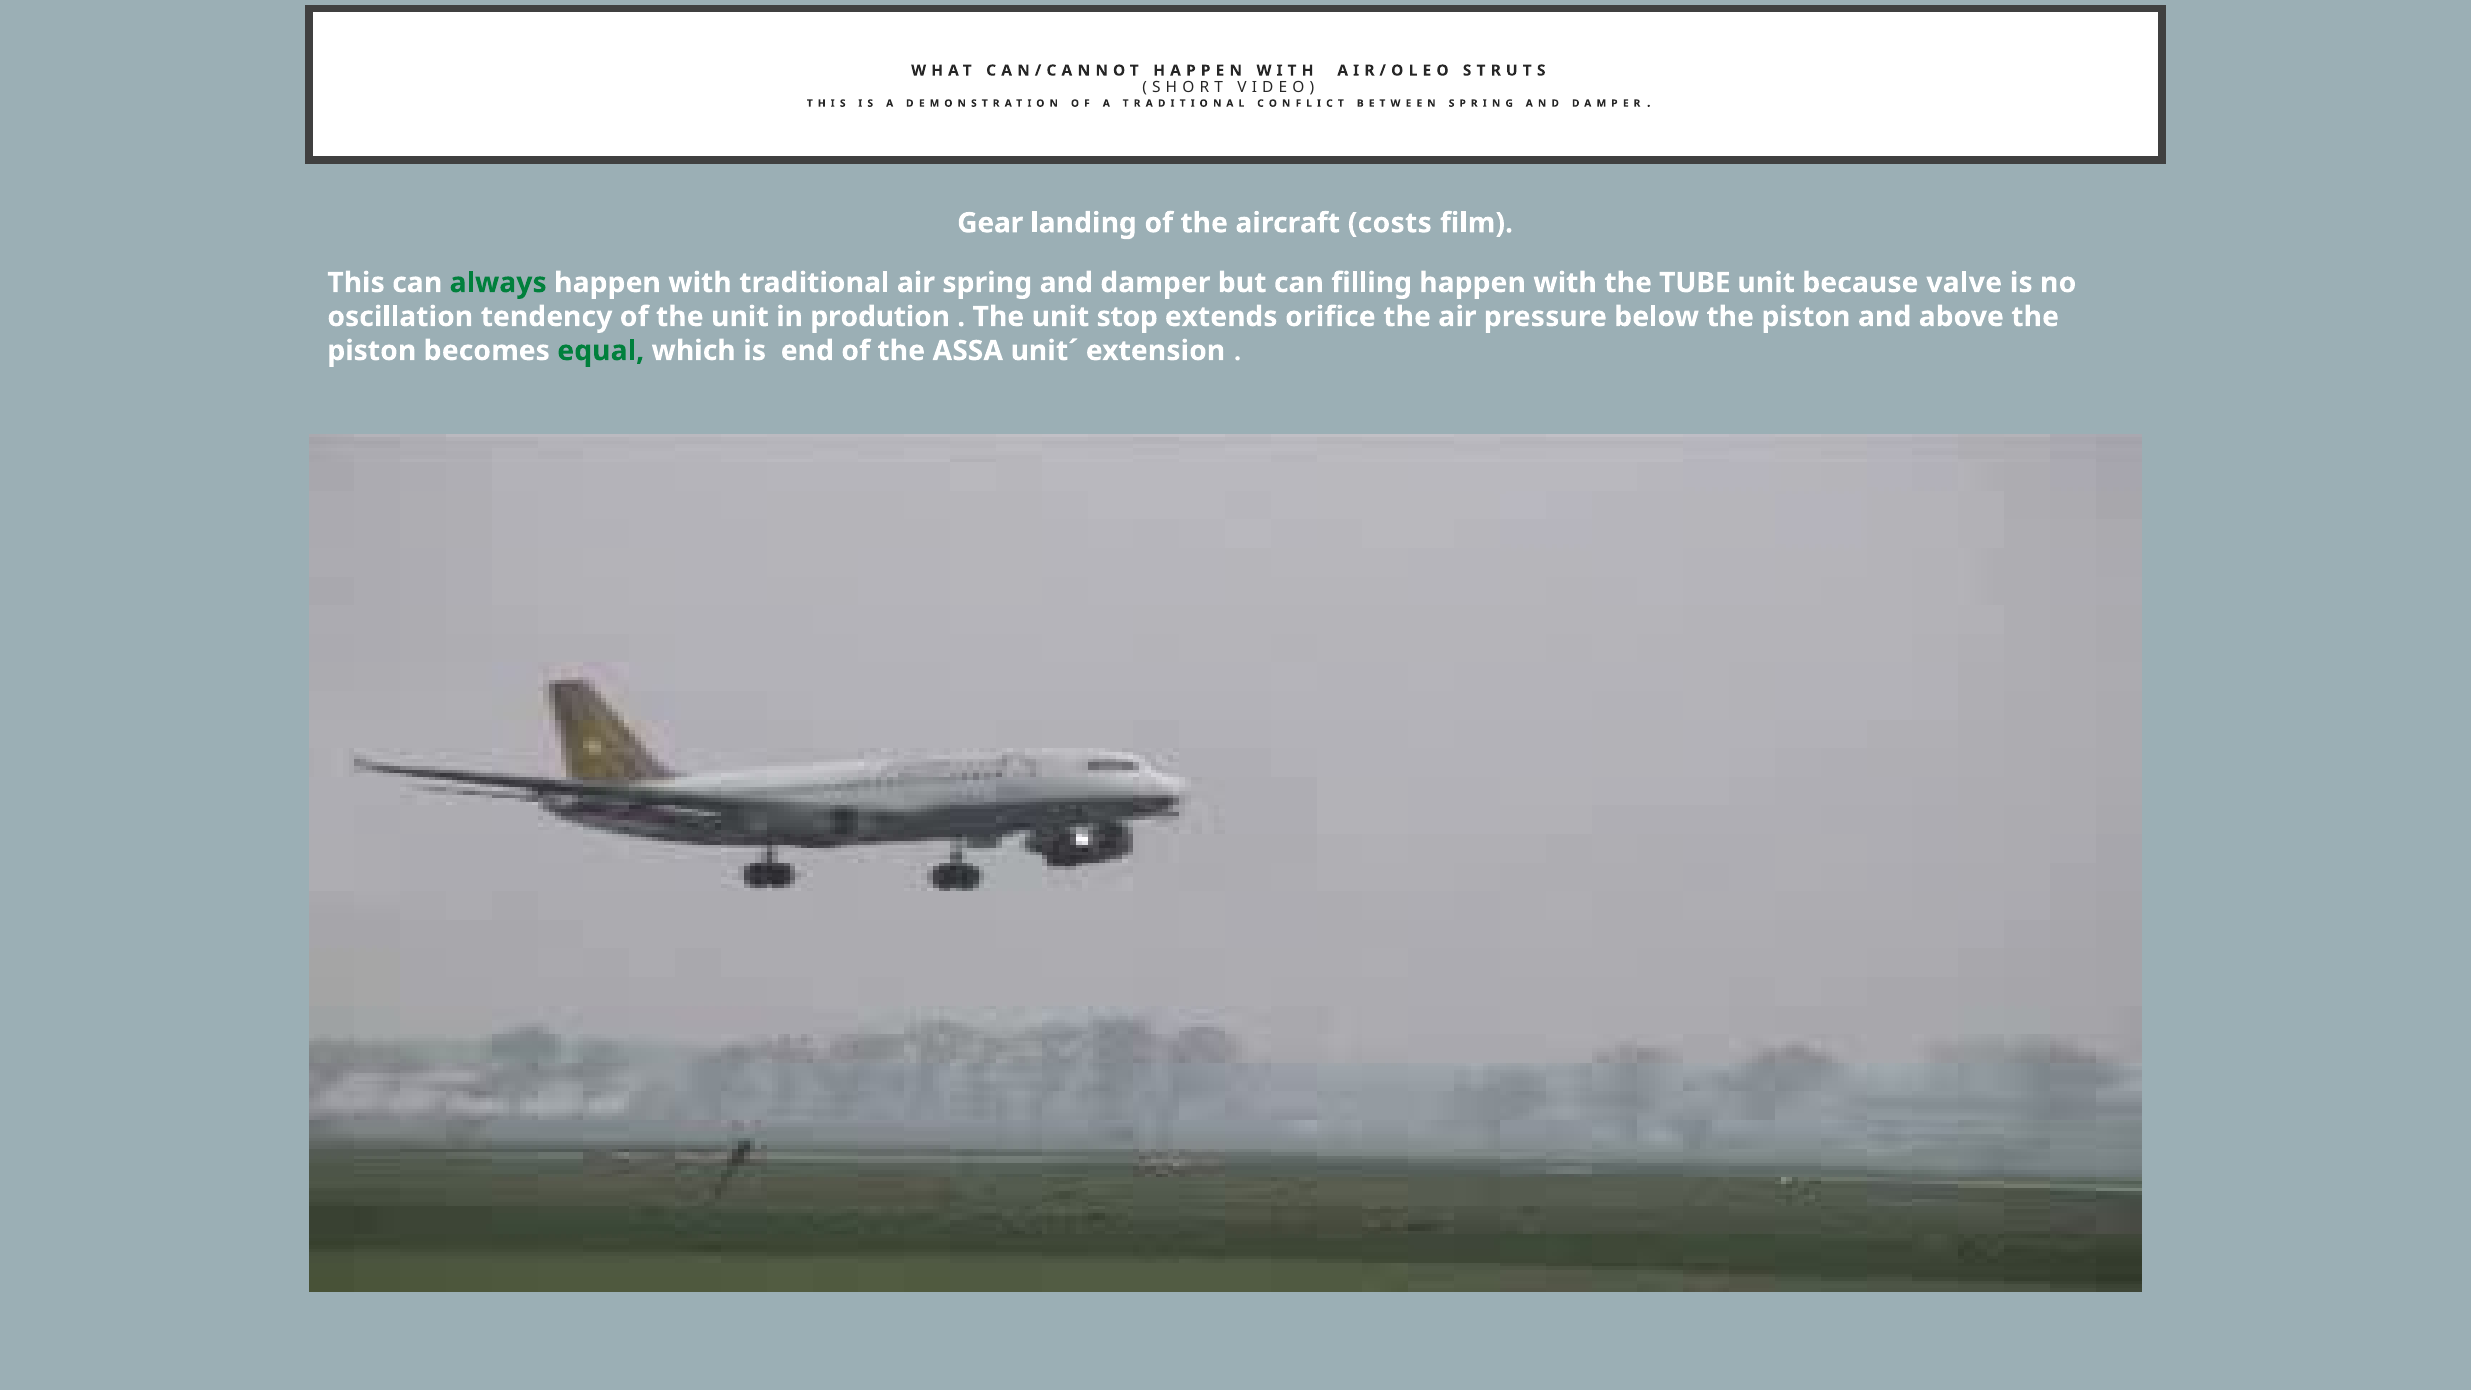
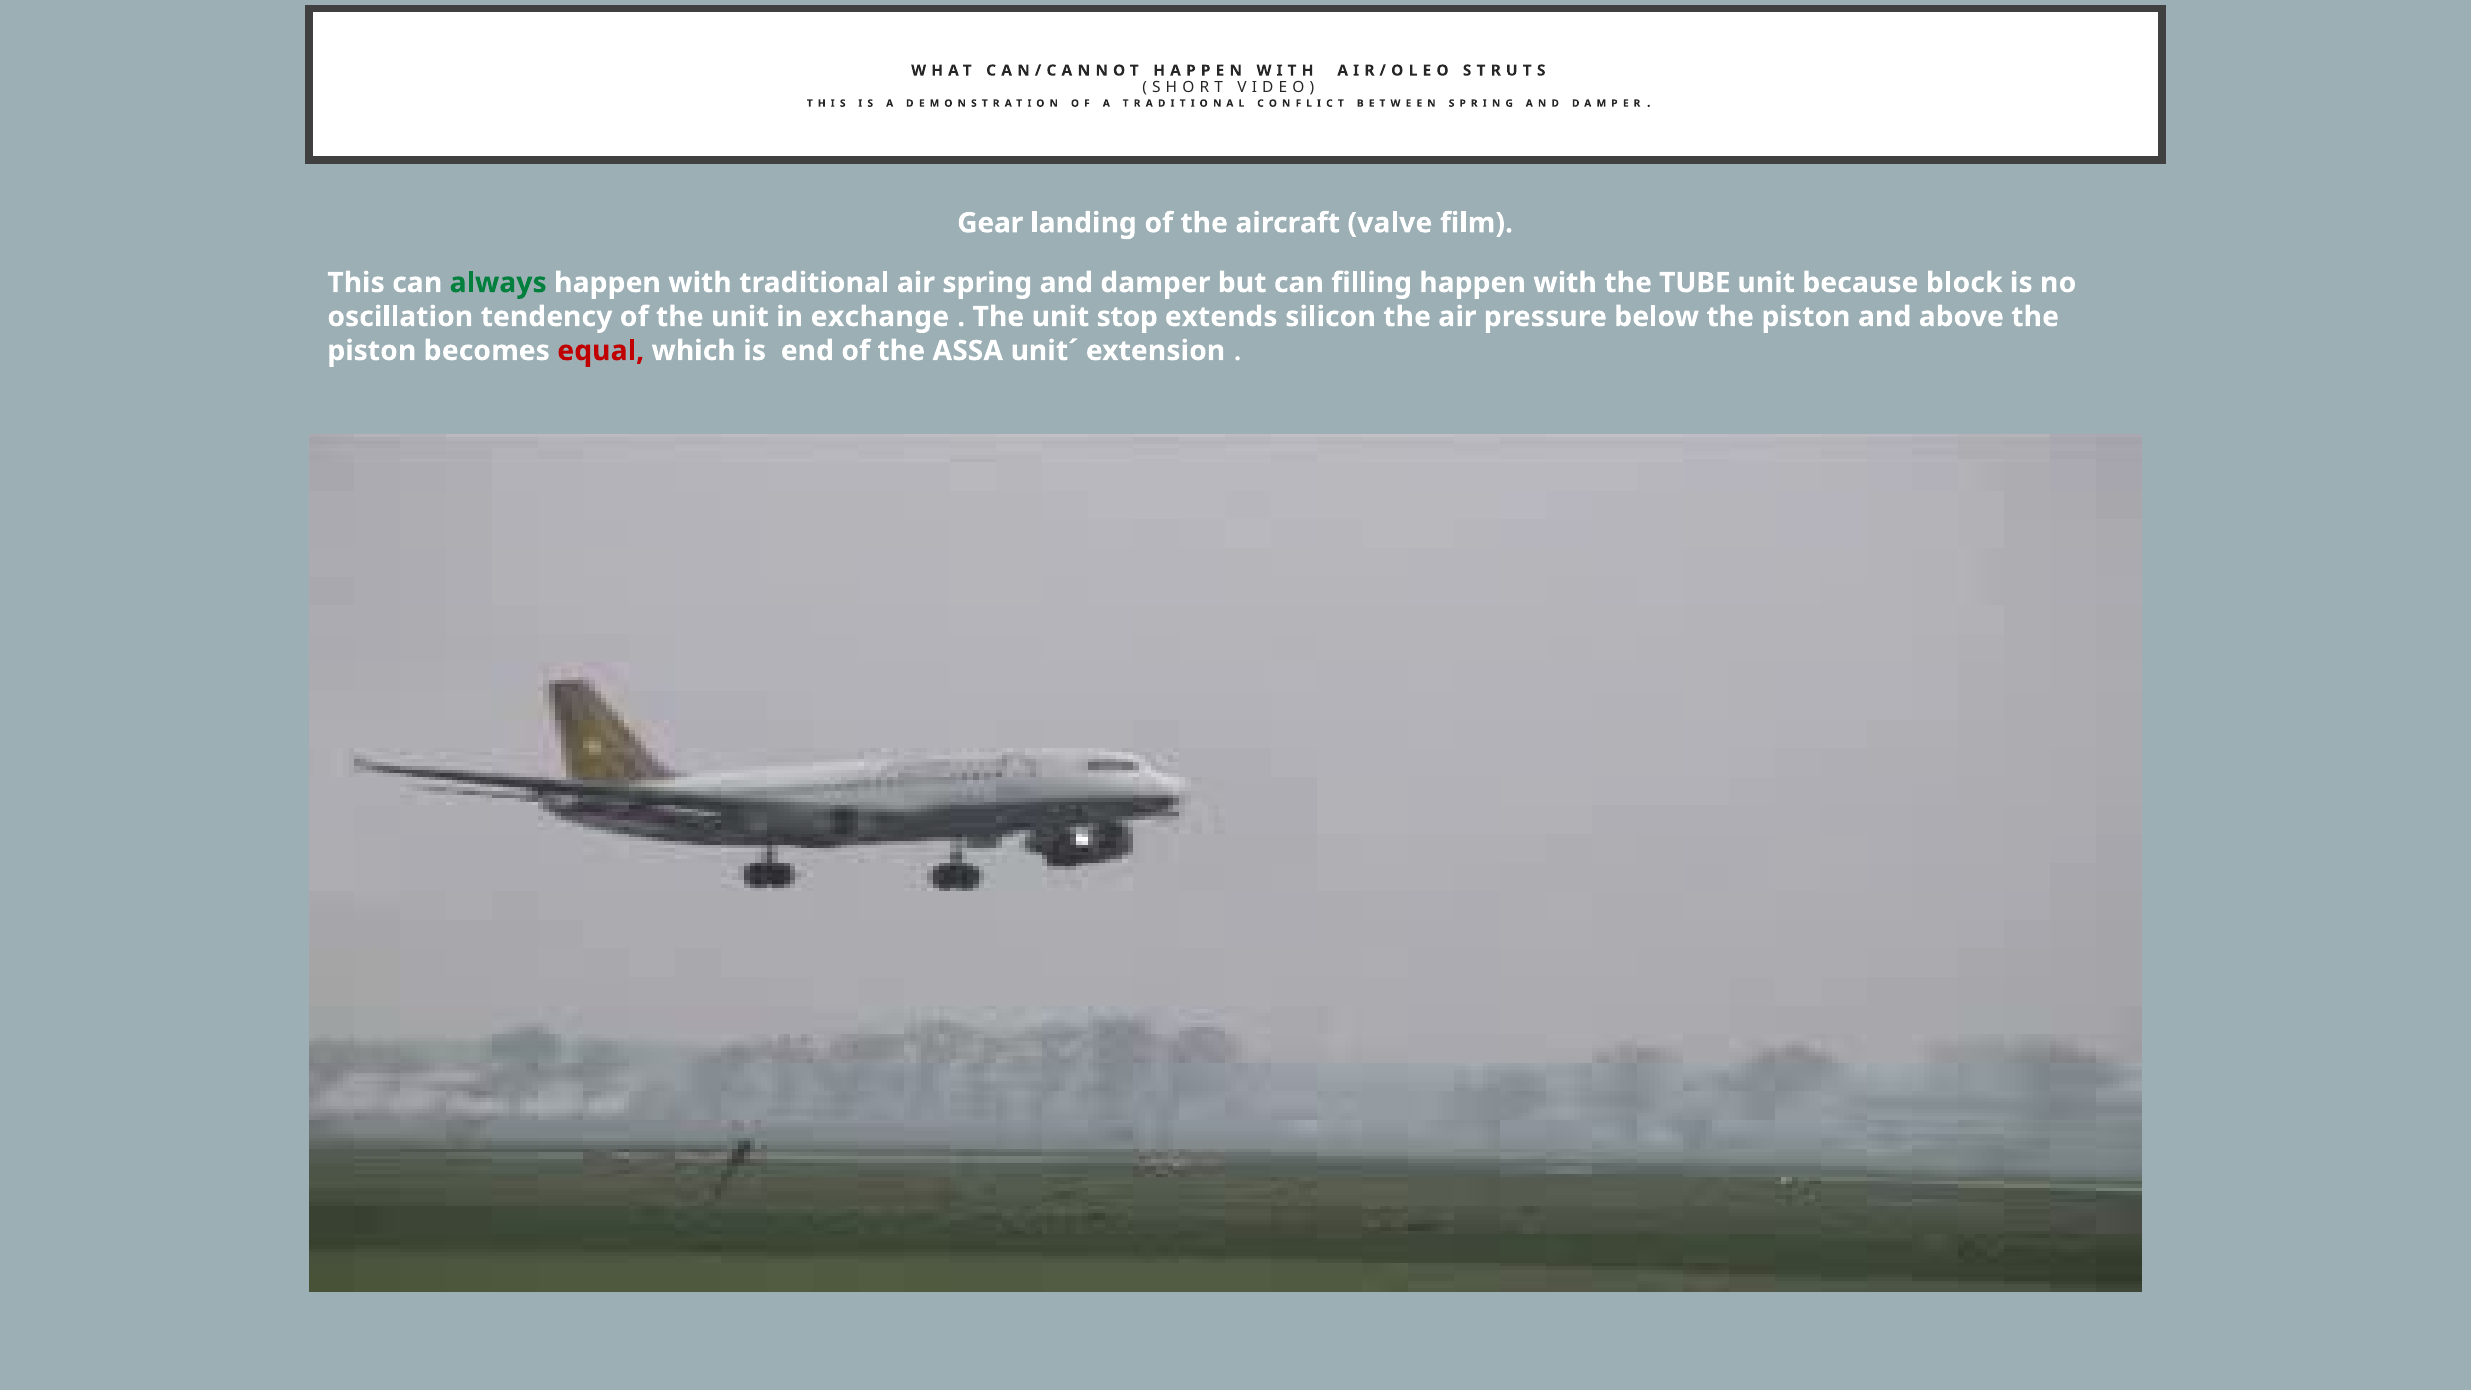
costs: costs -> valve
valve: valve -> block
prodution: prodution -> exchange
orifice: orifice -> silicon
equal colour: green -> red
